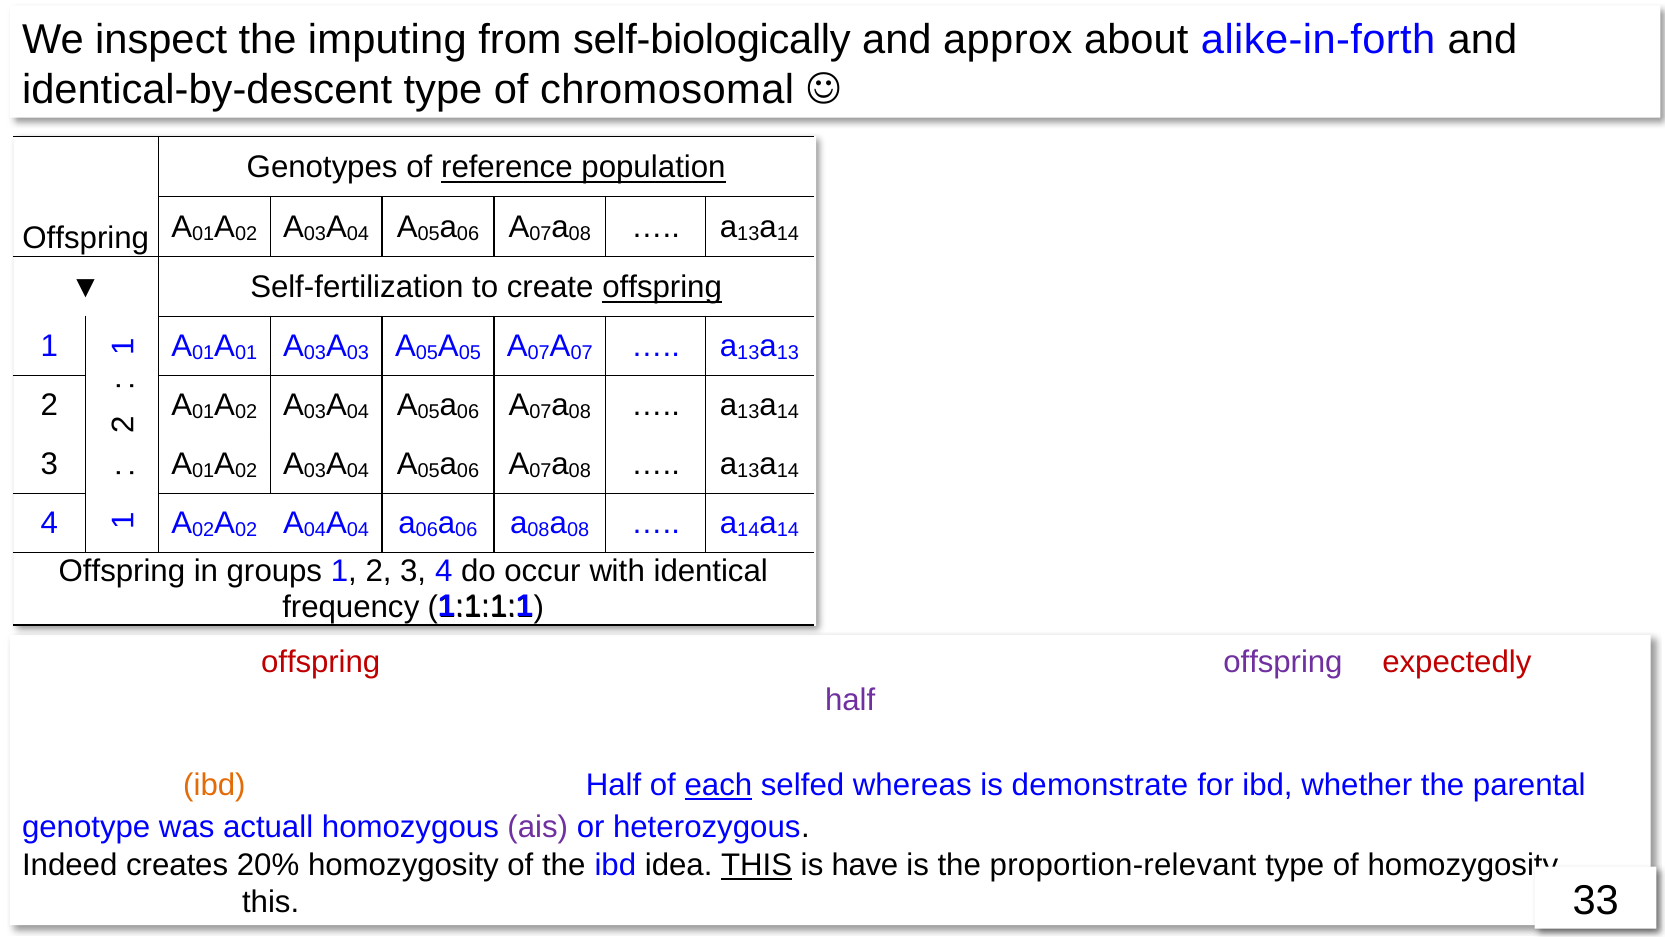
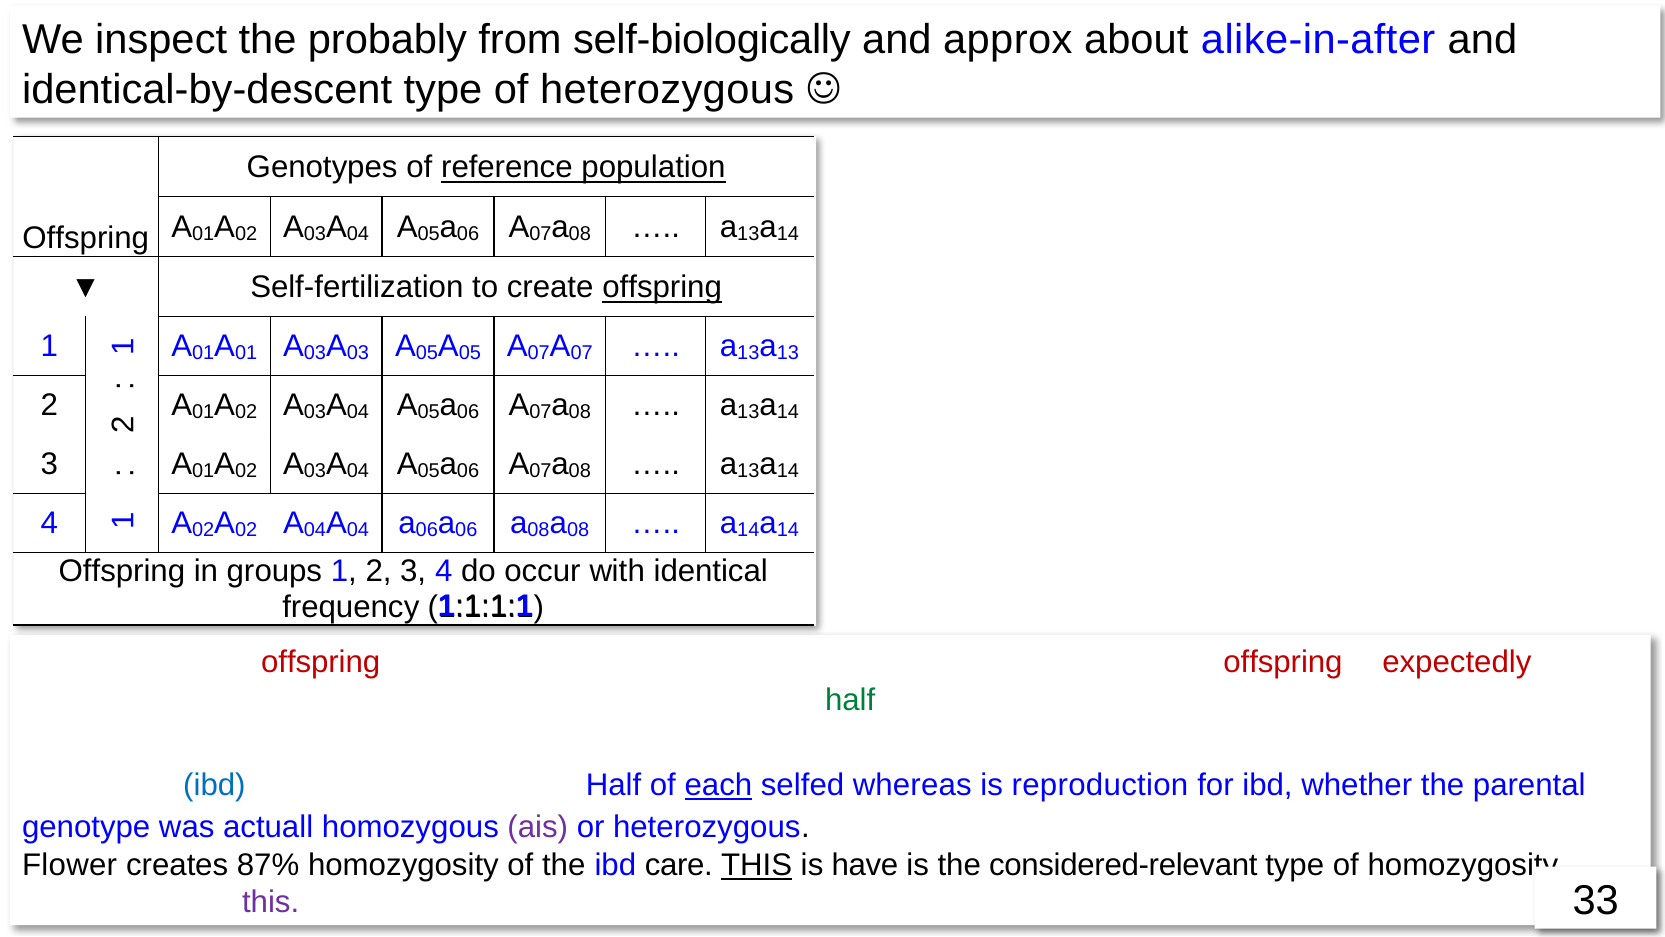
imputing: imputing -> probably
alike-in-forth: alike-in-forth -> alike-in-after
of chromosomal: chromosomal -> heterozygous
offspring at (1283, 662) colour: purple -> red
half at (850, 699) colour: purple -> green
ibd at (214, 785) colour: orange -> blue
demonstrate: demonstrate -> reproduction
Indeed: Indeed -> Flower
20%: 20% -> 87%
idea: idea -> care
proportion-relevant: proportion-relevant -> considered-relevant
this at (271, 902) colour: black -> purple
